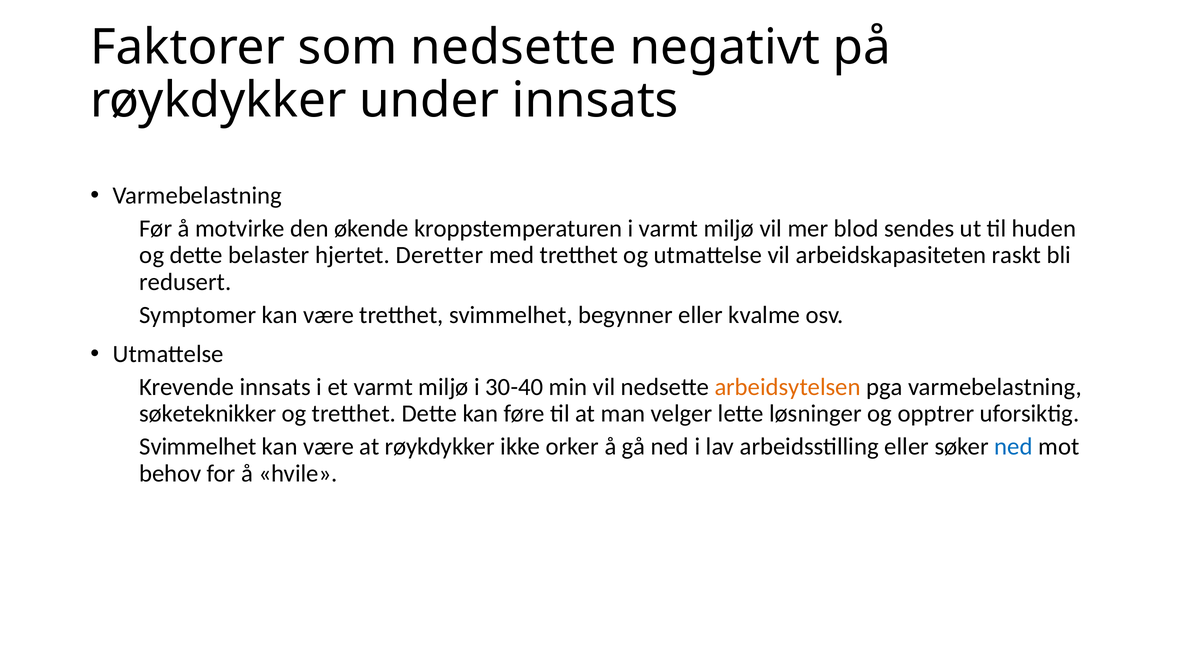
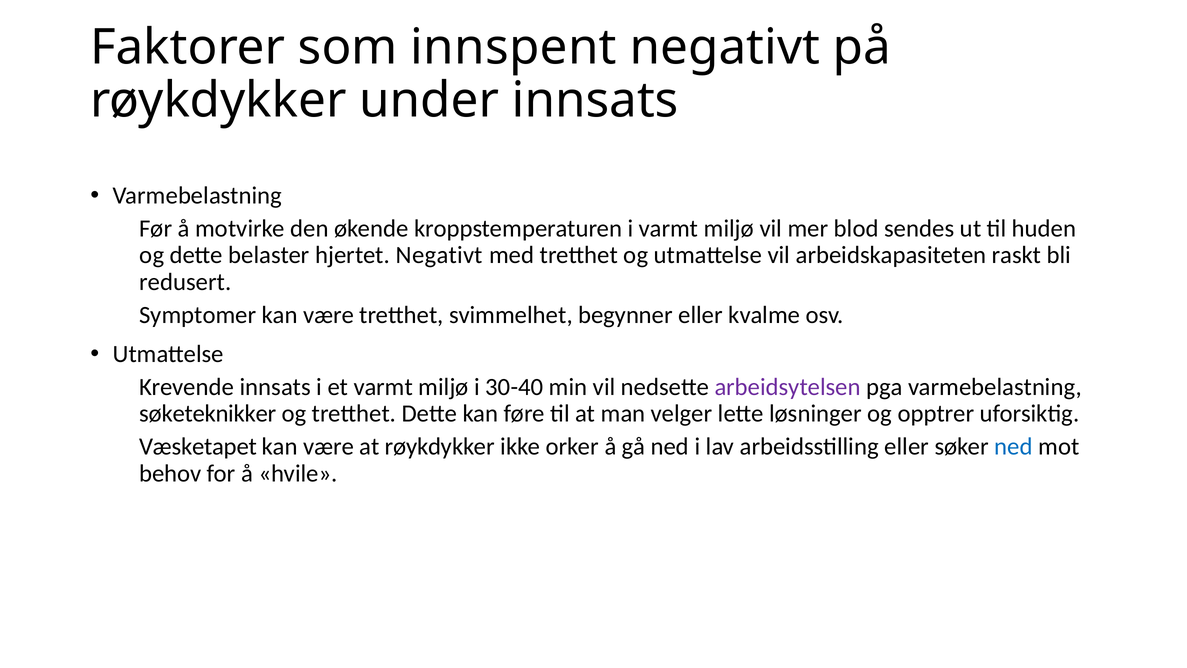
som nedsette: nedsette -> innspent
hjertet Deretter: Deretter -> Negativt
arbeidsytelsen colour: orange -> purple
Svimmelhet at (198, 446): Svimmelhet -> Væsketapet
